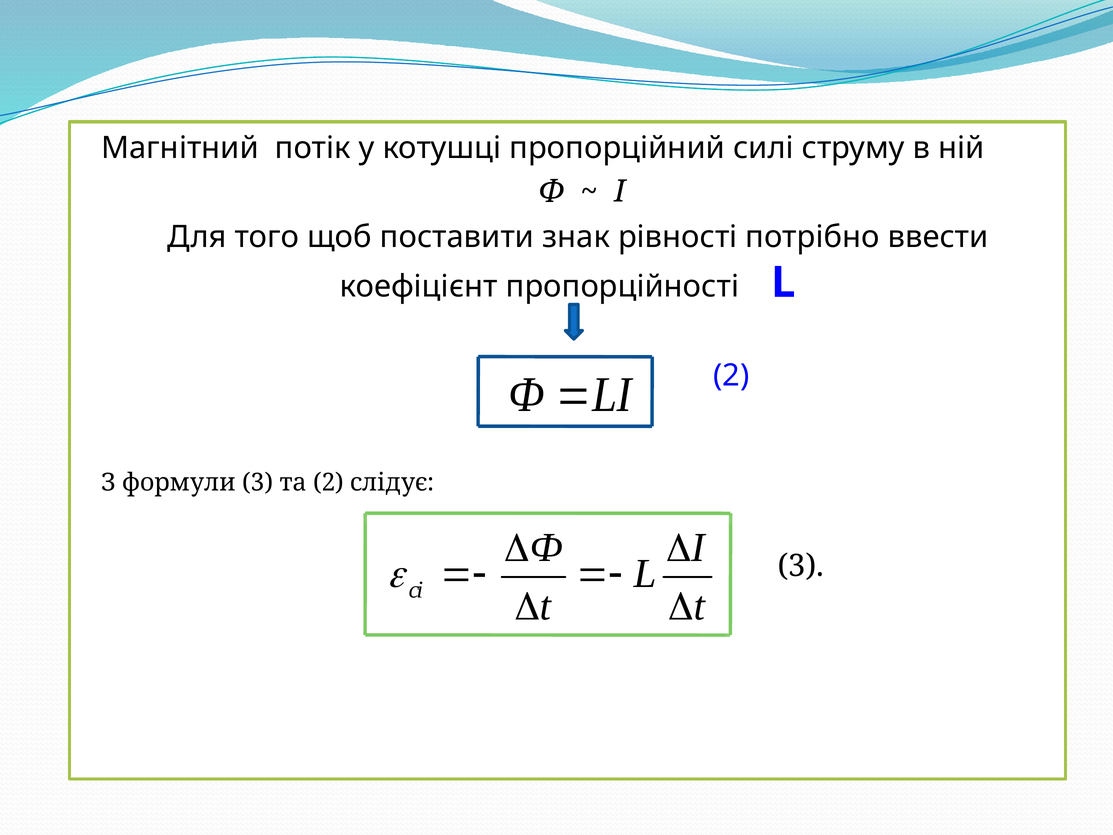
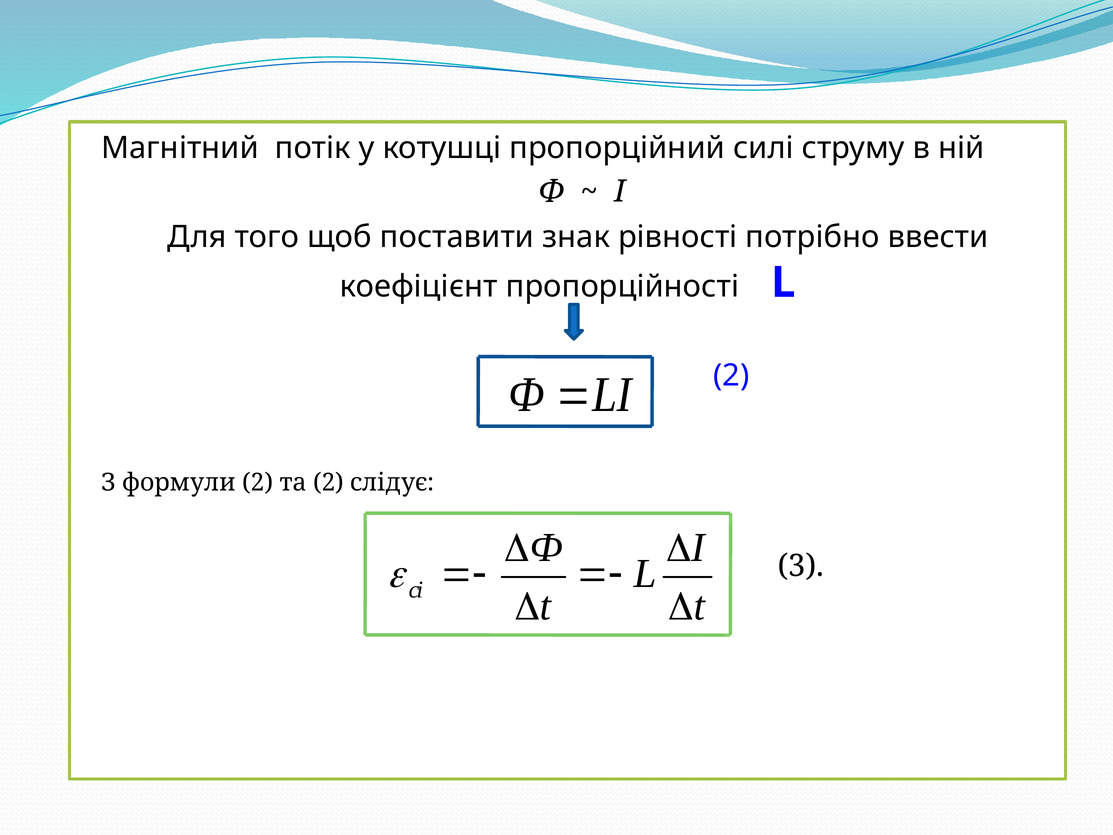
формули 3: 3 -> 2
